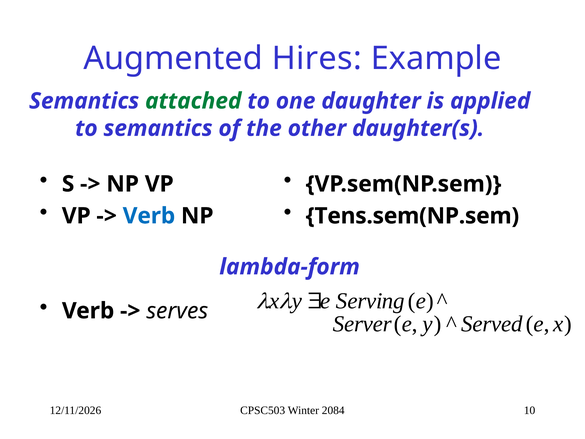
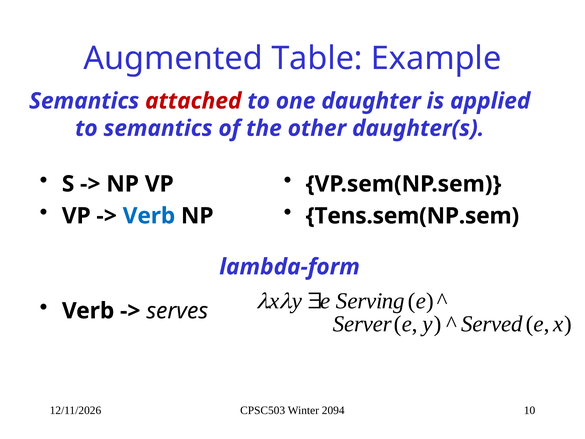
Hires: Hires -> Table
attached colour: green -> red
2084: 2084 -> 2094
